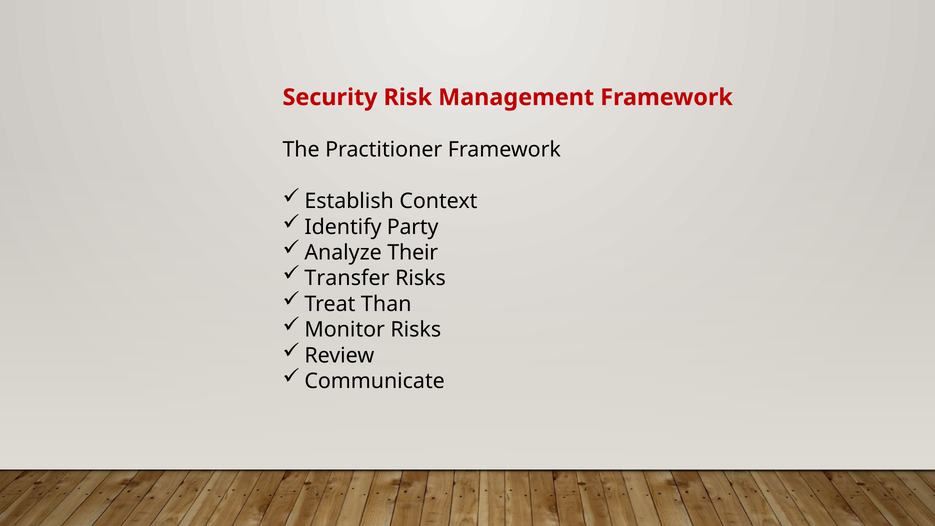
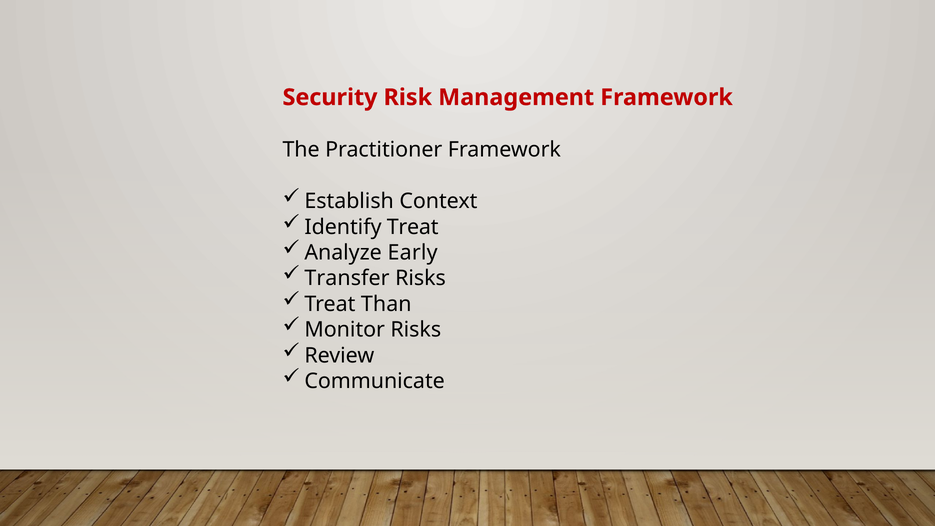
Identify Party: Party -> Treat
Their: Their -> Early
